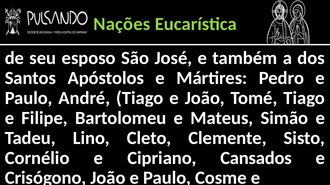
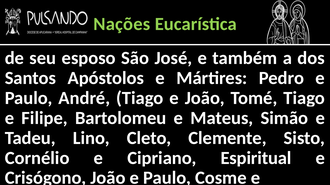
Cansados: Cansados -> Espiritual
